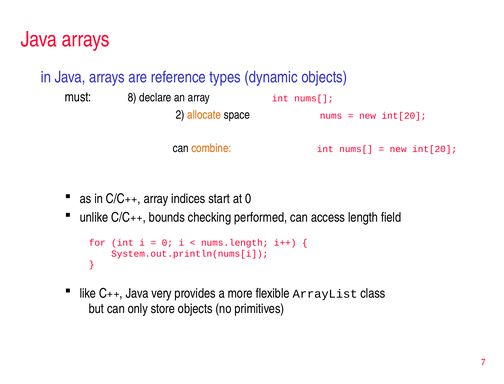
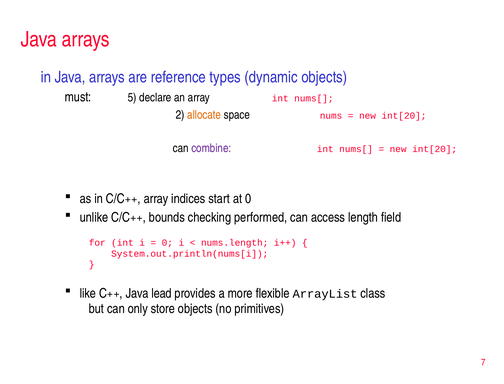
8: 8 -> 5
combine colour: orange -> purple
very: very -> lead
